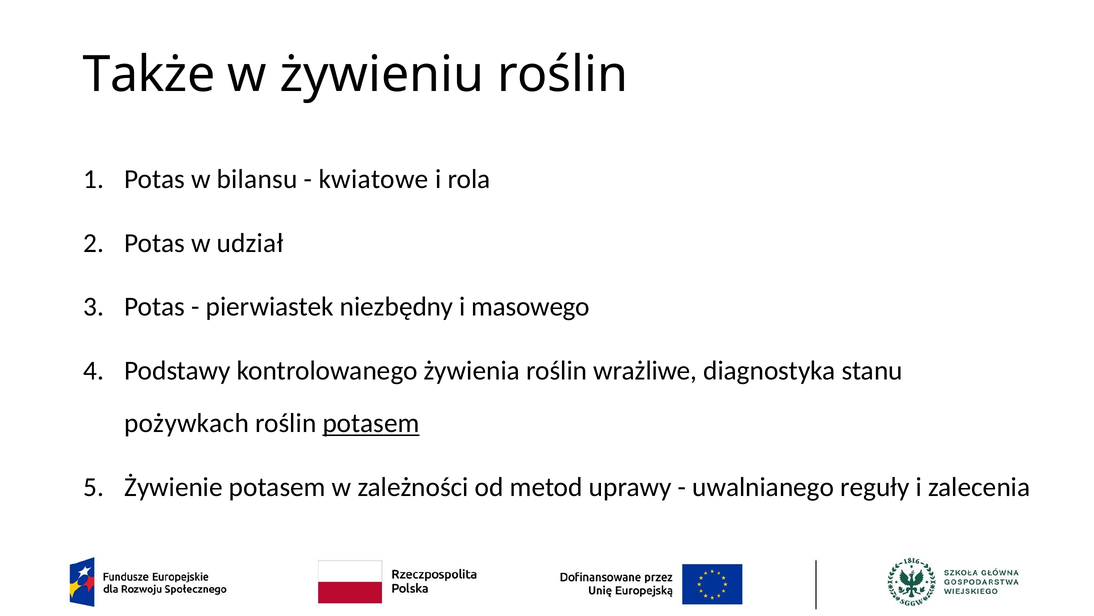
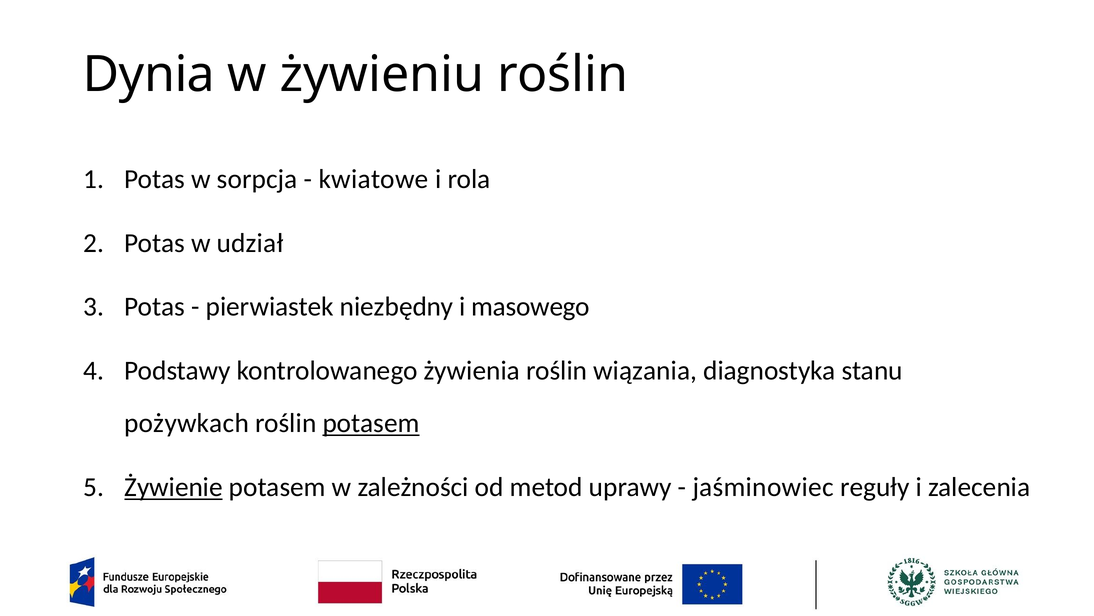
Także: Także -> Dynia
bilansu: bilansu -> sorpcja
wrażliwe: wrażliwe -> wiązania
Żywienie underline: none -> present
uwalnianego: uwalnianego -> jaśminowiec
